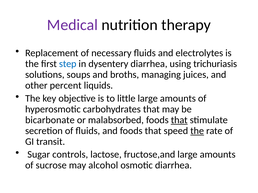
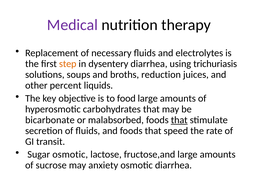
step colour: blue -> orange
managing: managing -> reduction
little: little -> food
the at (197, 131) underline: present -> none
Sugar controls: controls -> osmotic
alcohol: alcohol -> anxiety
